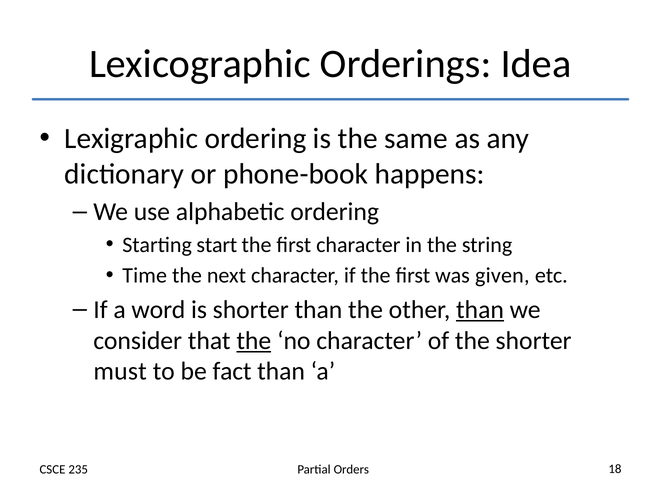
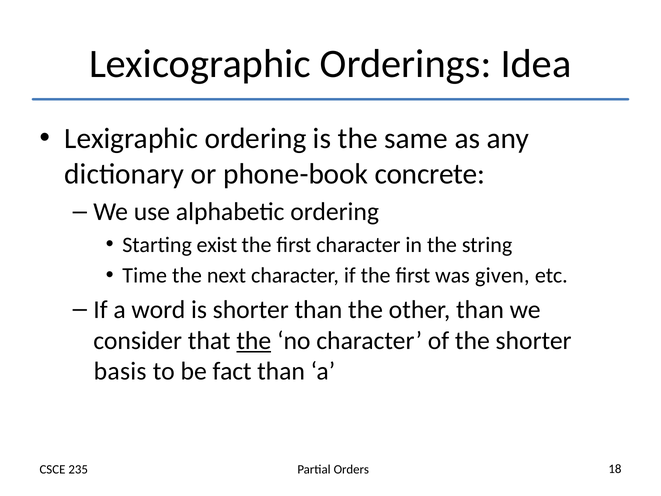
happens: happens -> concrete
start: start -> exist
than at (480, 310) underline: present -> none
must: must -> basis
